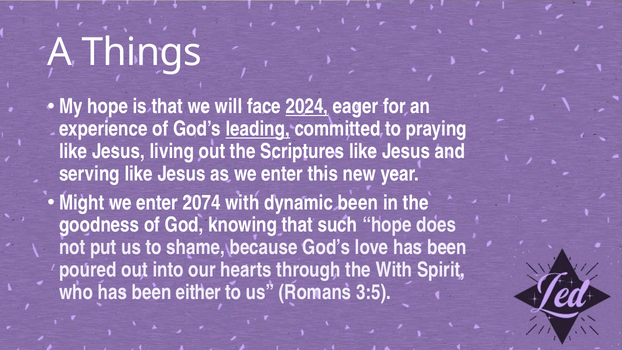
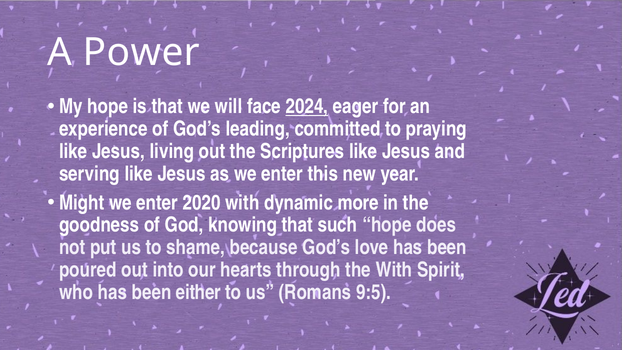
Things: Things -> Power
leading underline: present -> none
2074: 2074 -> 2020
dynamic been: been -> more
3:5: 3:5 -> 9:5
